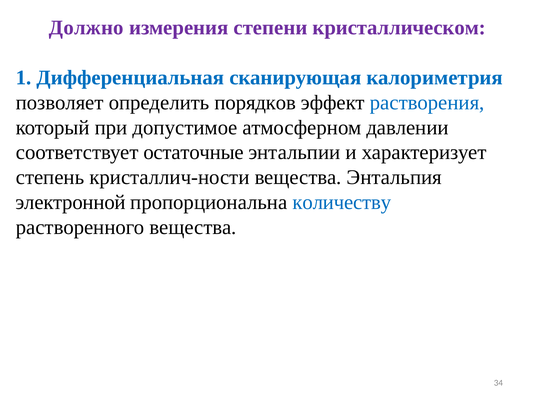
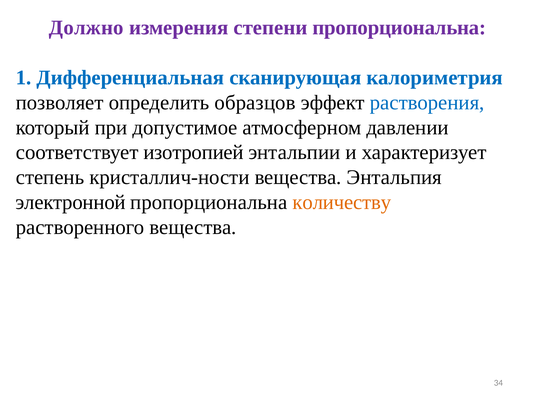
степени кристаллическом: кристаллическом -> пропорциональна
порядков: порядков -> образцов
остаточные: остаточные -> изотропией
количеству colour: blue -> orange
